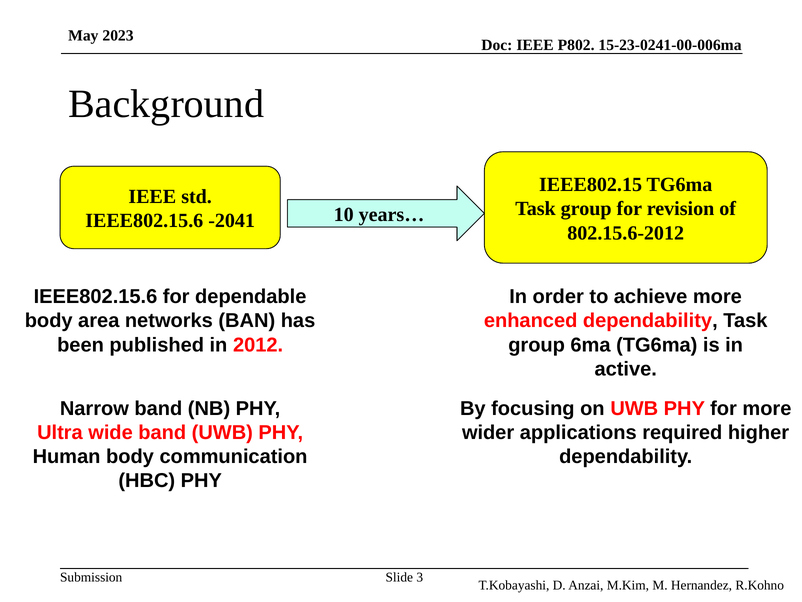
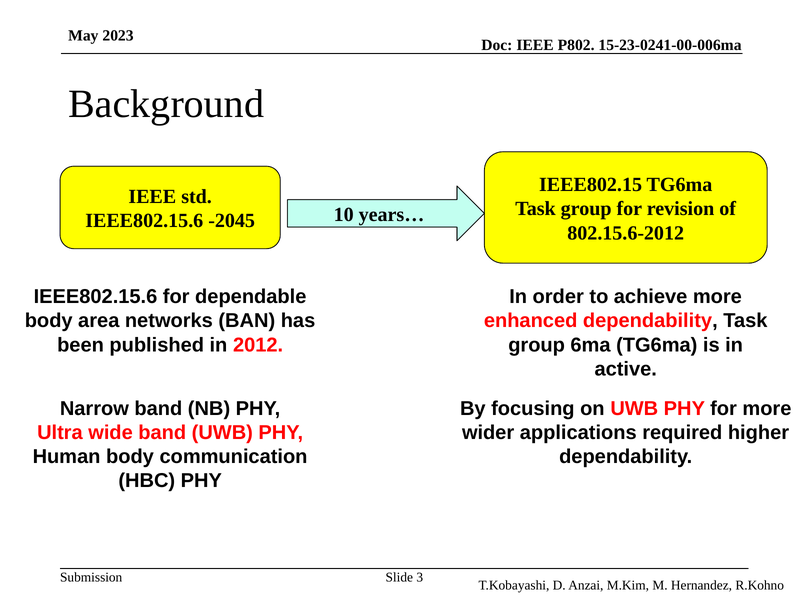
-2041: -2041 -> -2045
